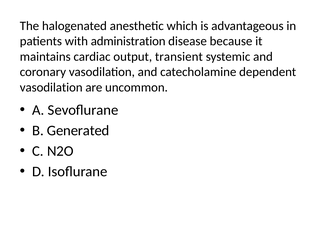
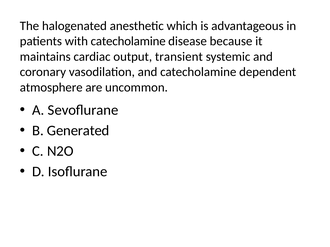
with administration: administration -> catecholamine
vasodilation at (51, 88): vasodilation -> atmosphere
